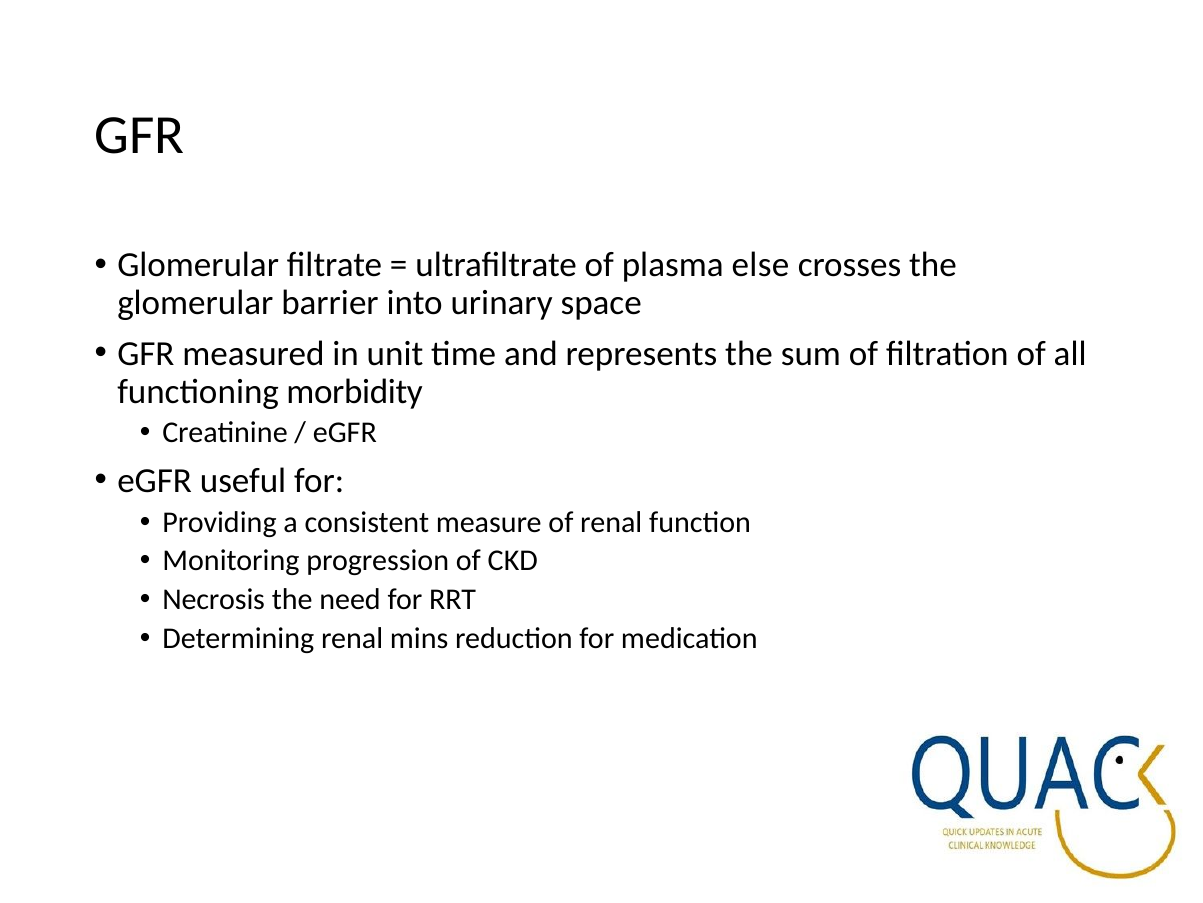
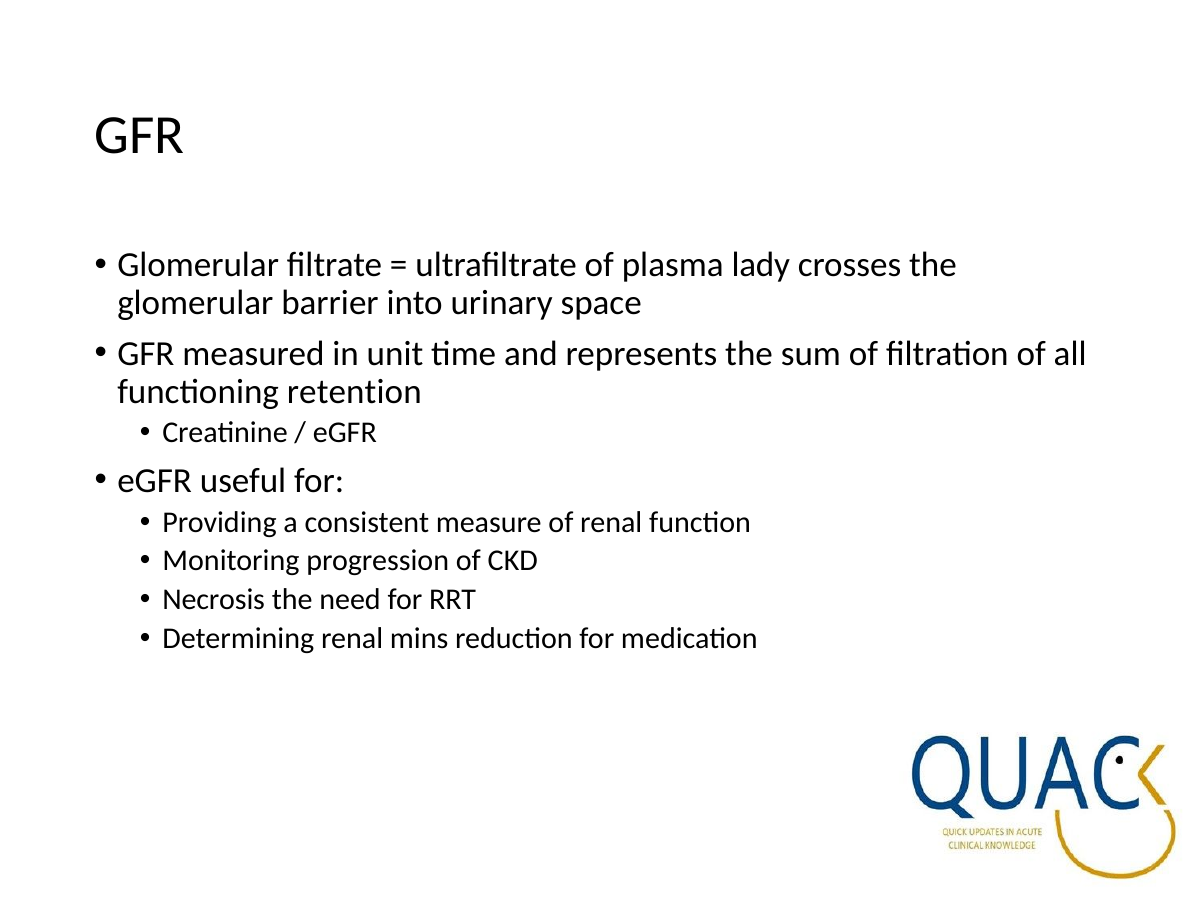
else: else -> lady
morbidity: morbidity -> retention
